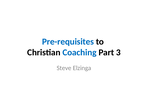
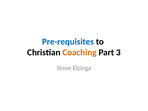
Coaching colour: blue -> orange
